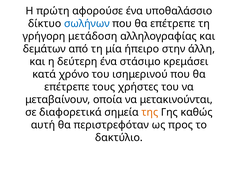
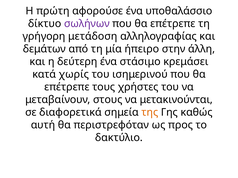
σωλήνων colour: blue -> purple
χρόνο: χρόνο -> χωρίς
οποία: οποία -> στους
